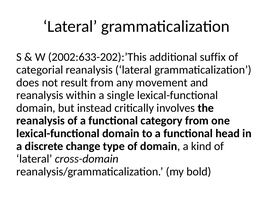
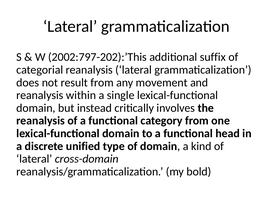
2002:633-202):’This: 2002:633-202):’This -> 2002:797-202):’This
change: change -> unified
